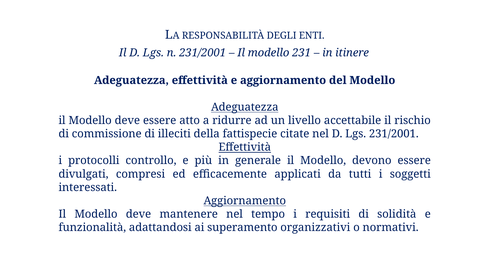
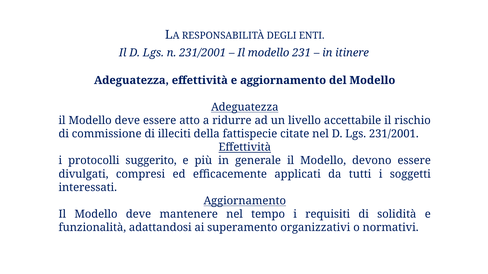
controllo: controllo -> suggerito
